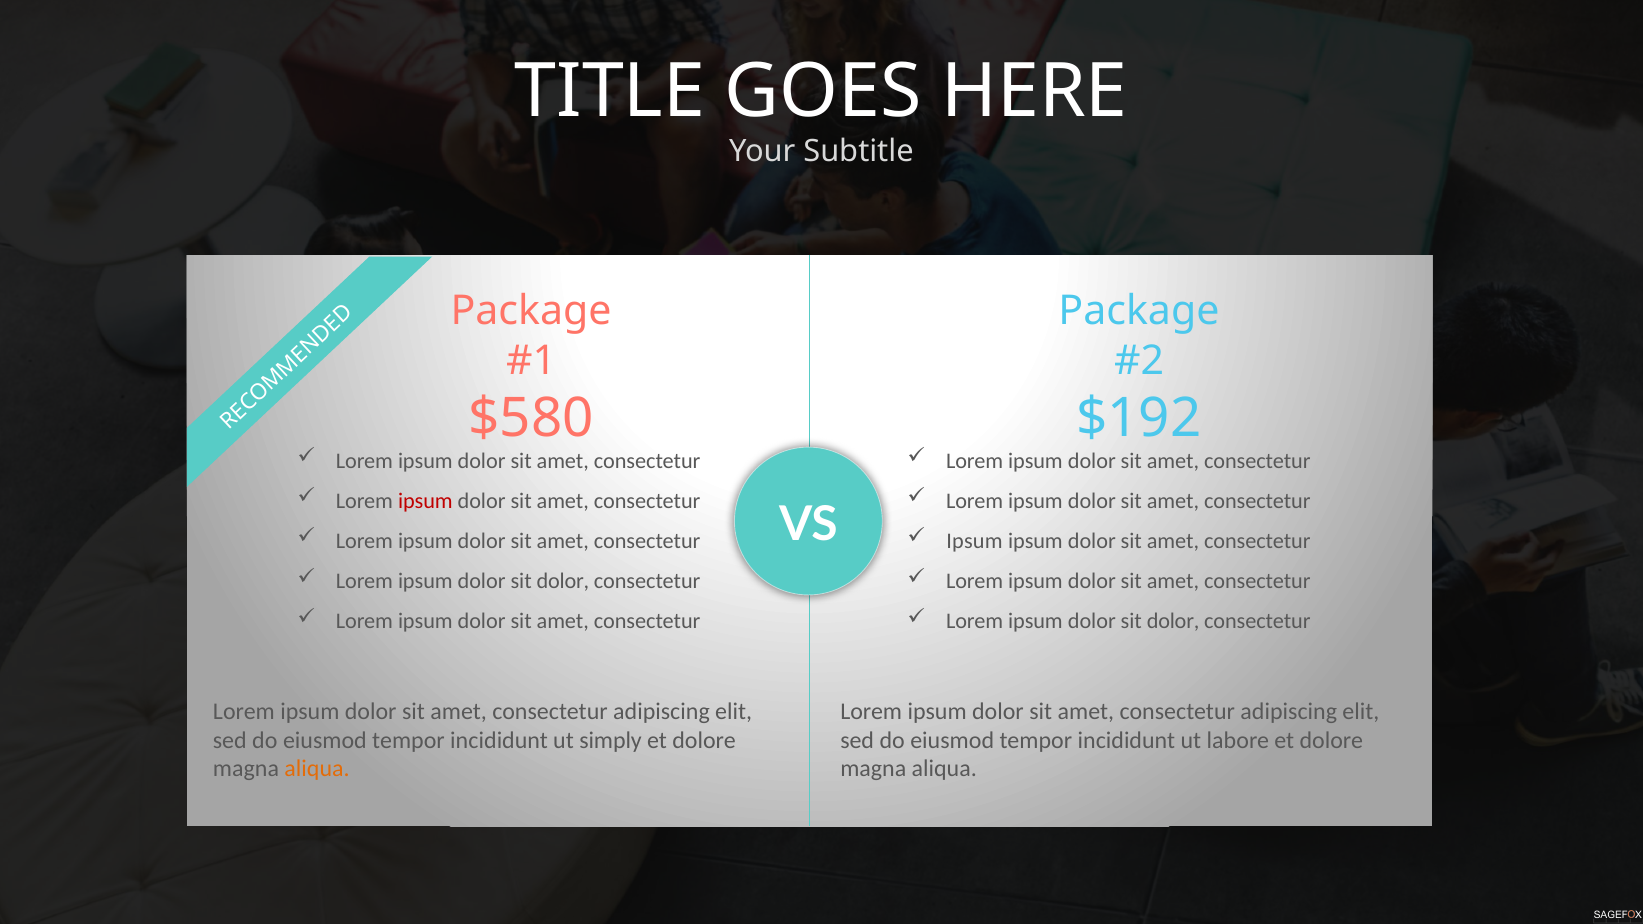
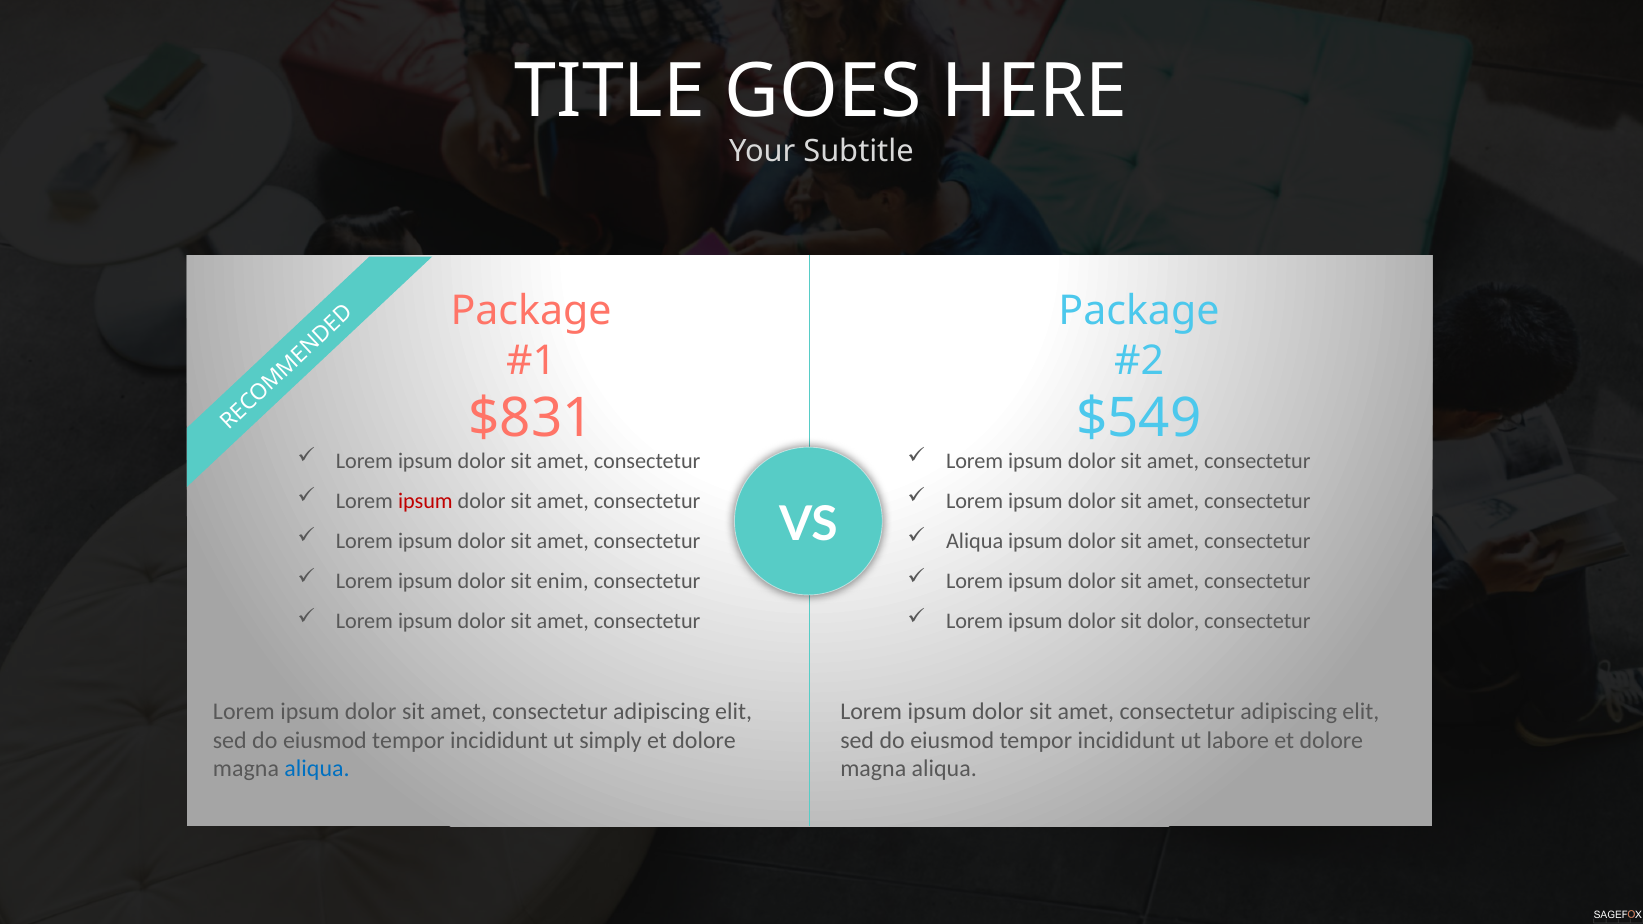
$580: $580 -> $831
$192: $192 -> $549
Ipsum at (974, 541): Ipsum -> Aliqua
dolor at (563, 581): dolor -> enim
aliqua at (317, 769) colour: orange -> blue
